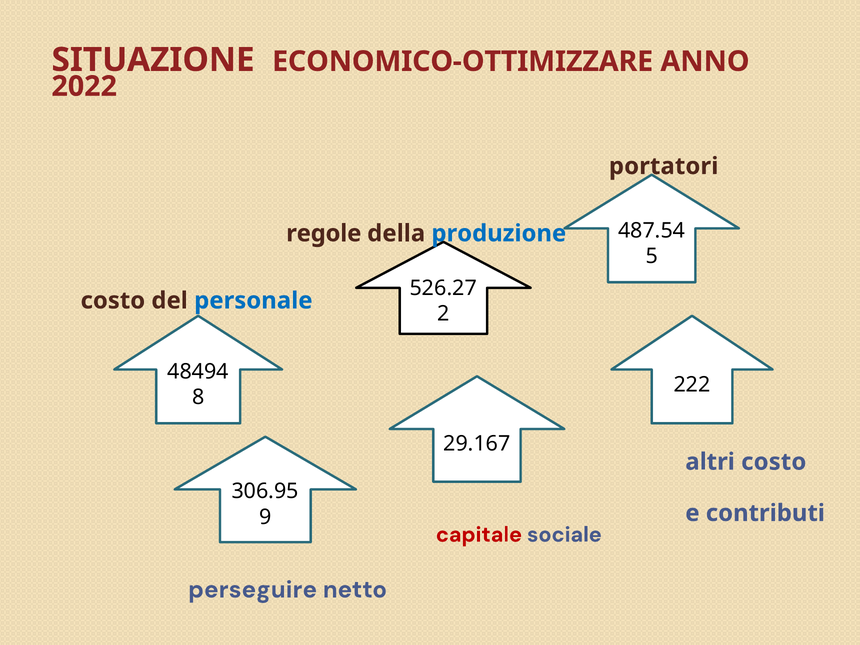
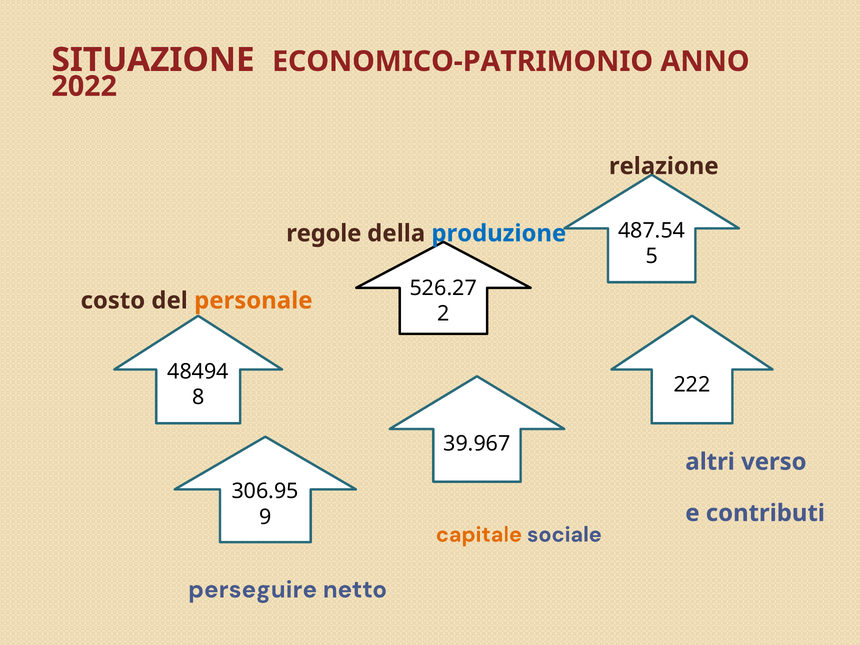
ECONOMICO-OTTIMIZZARE: ECONOMICO-OTTIMIZZARE -> ECONOMICO-PATRIMONIO
portatori: portatori -> relazione
personale colour: blue -> orange
29.167: 29.167 -> 39.967
altri costo: costo -> verso
capitale colour: red -> orange
